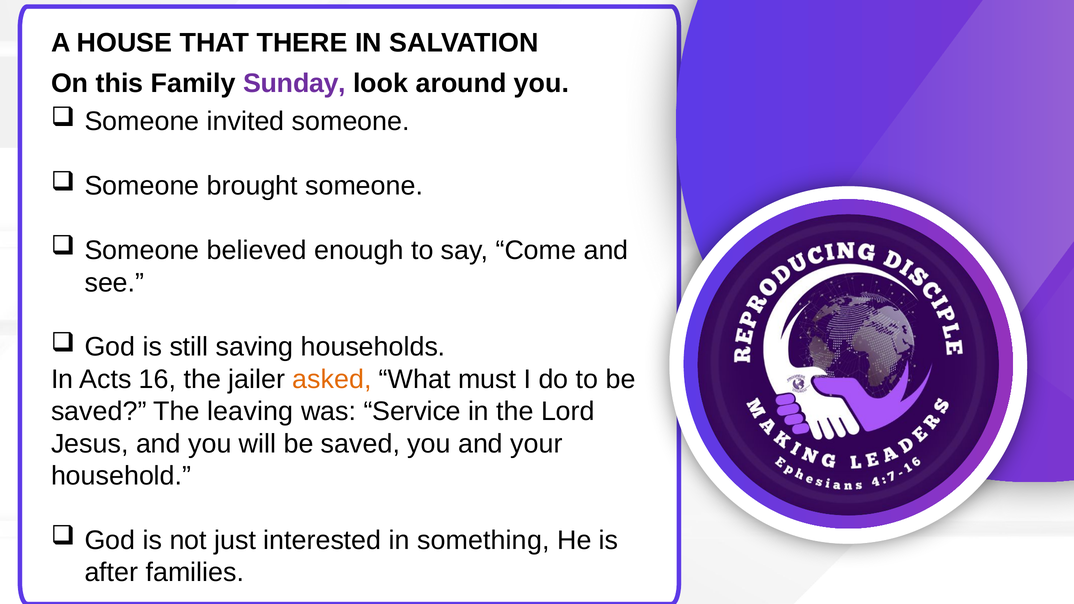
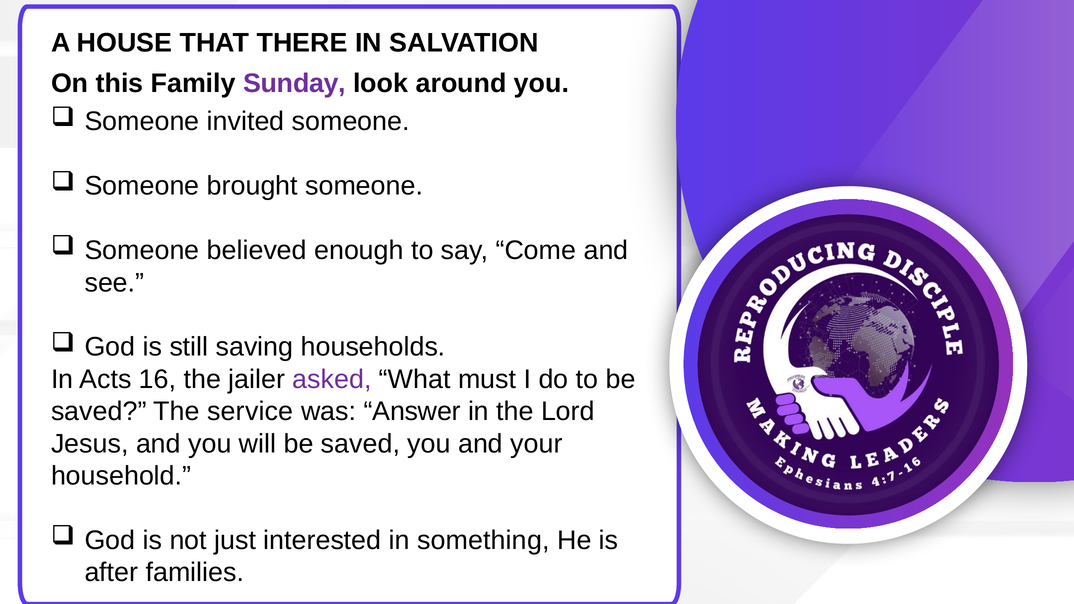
asked colour: orange -> purple
leaving: leaving -> service
Service: Service -> Answer
